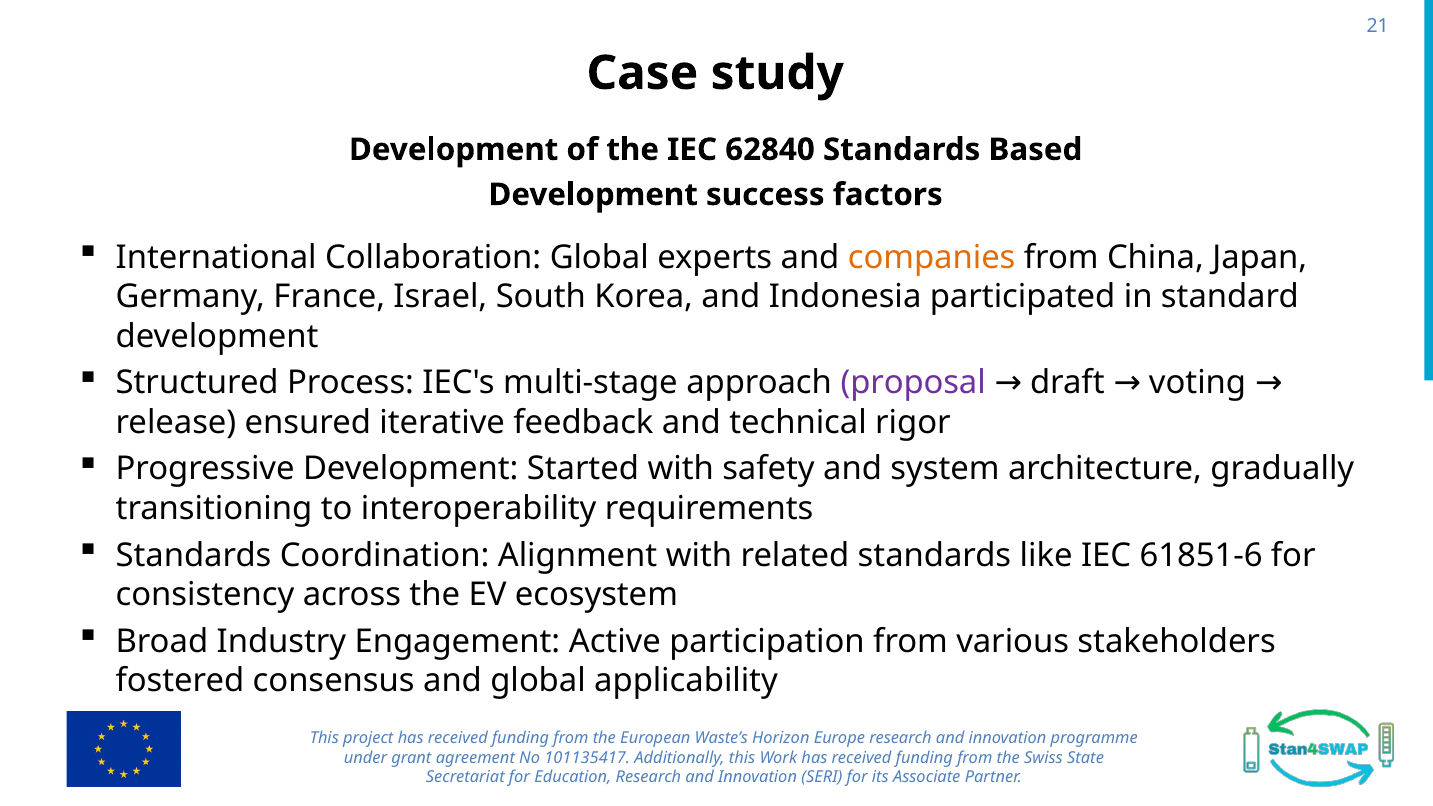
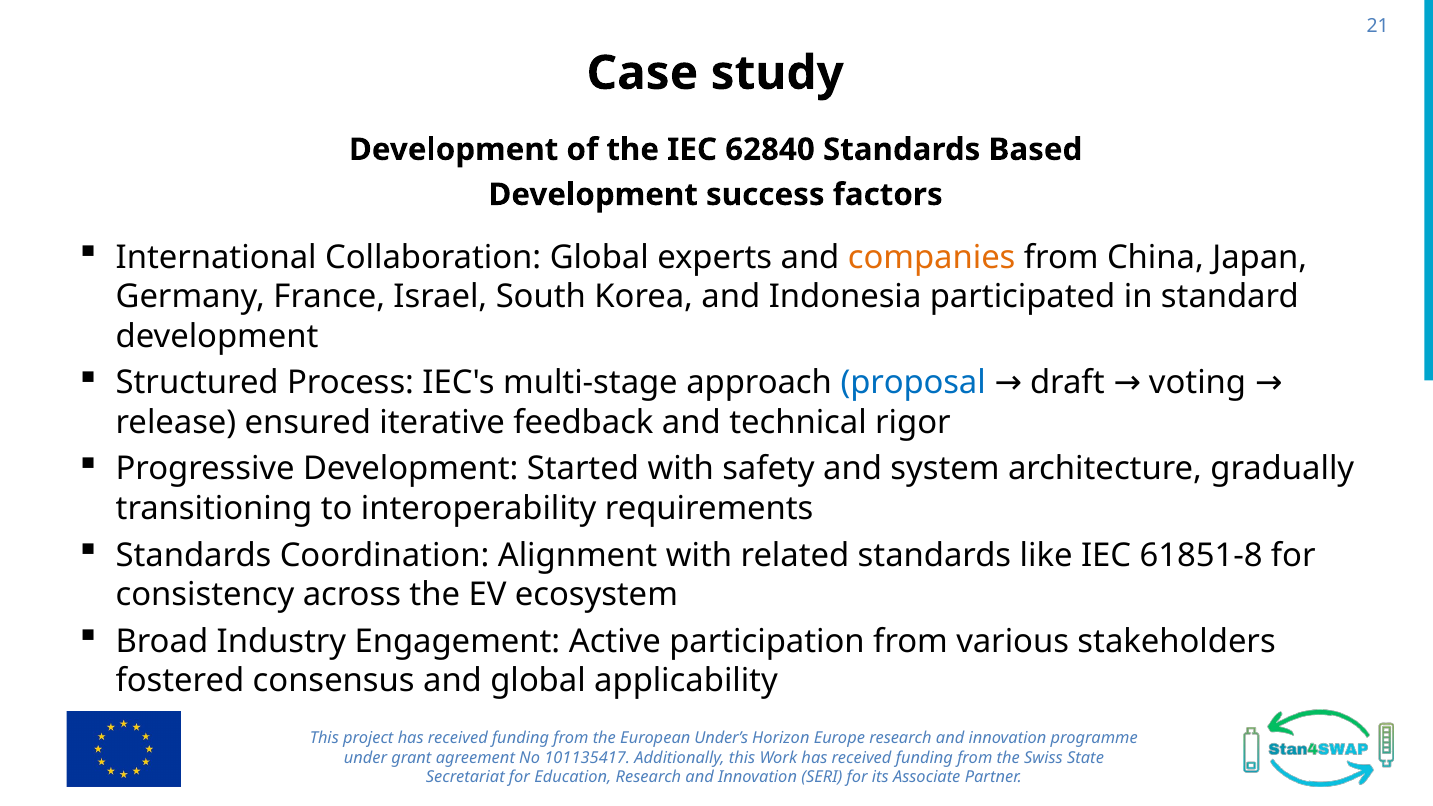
proposal colour: purple -> blue
61851-6: 61851-6 -> 61851-8
Waste’s: Waste’s -> Under’s
